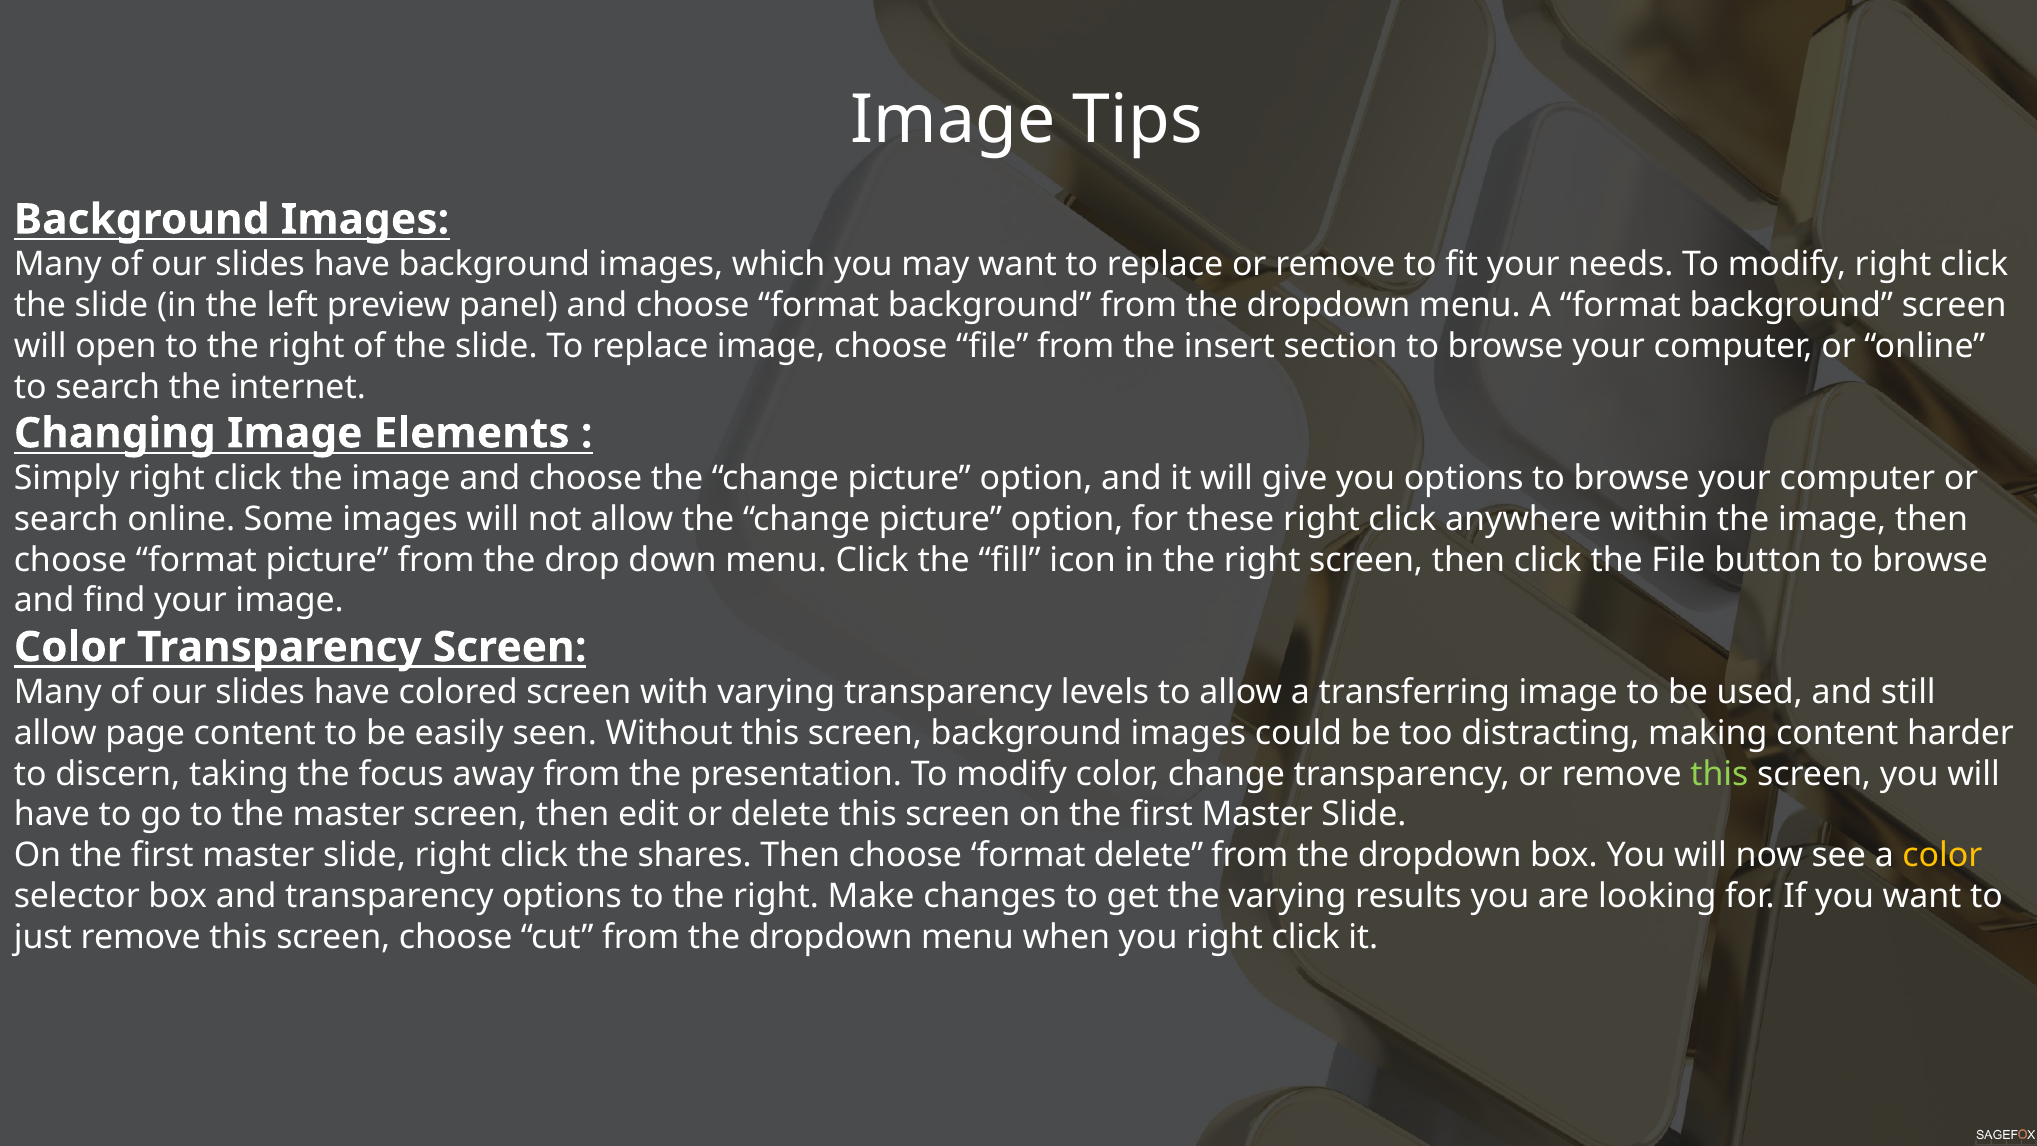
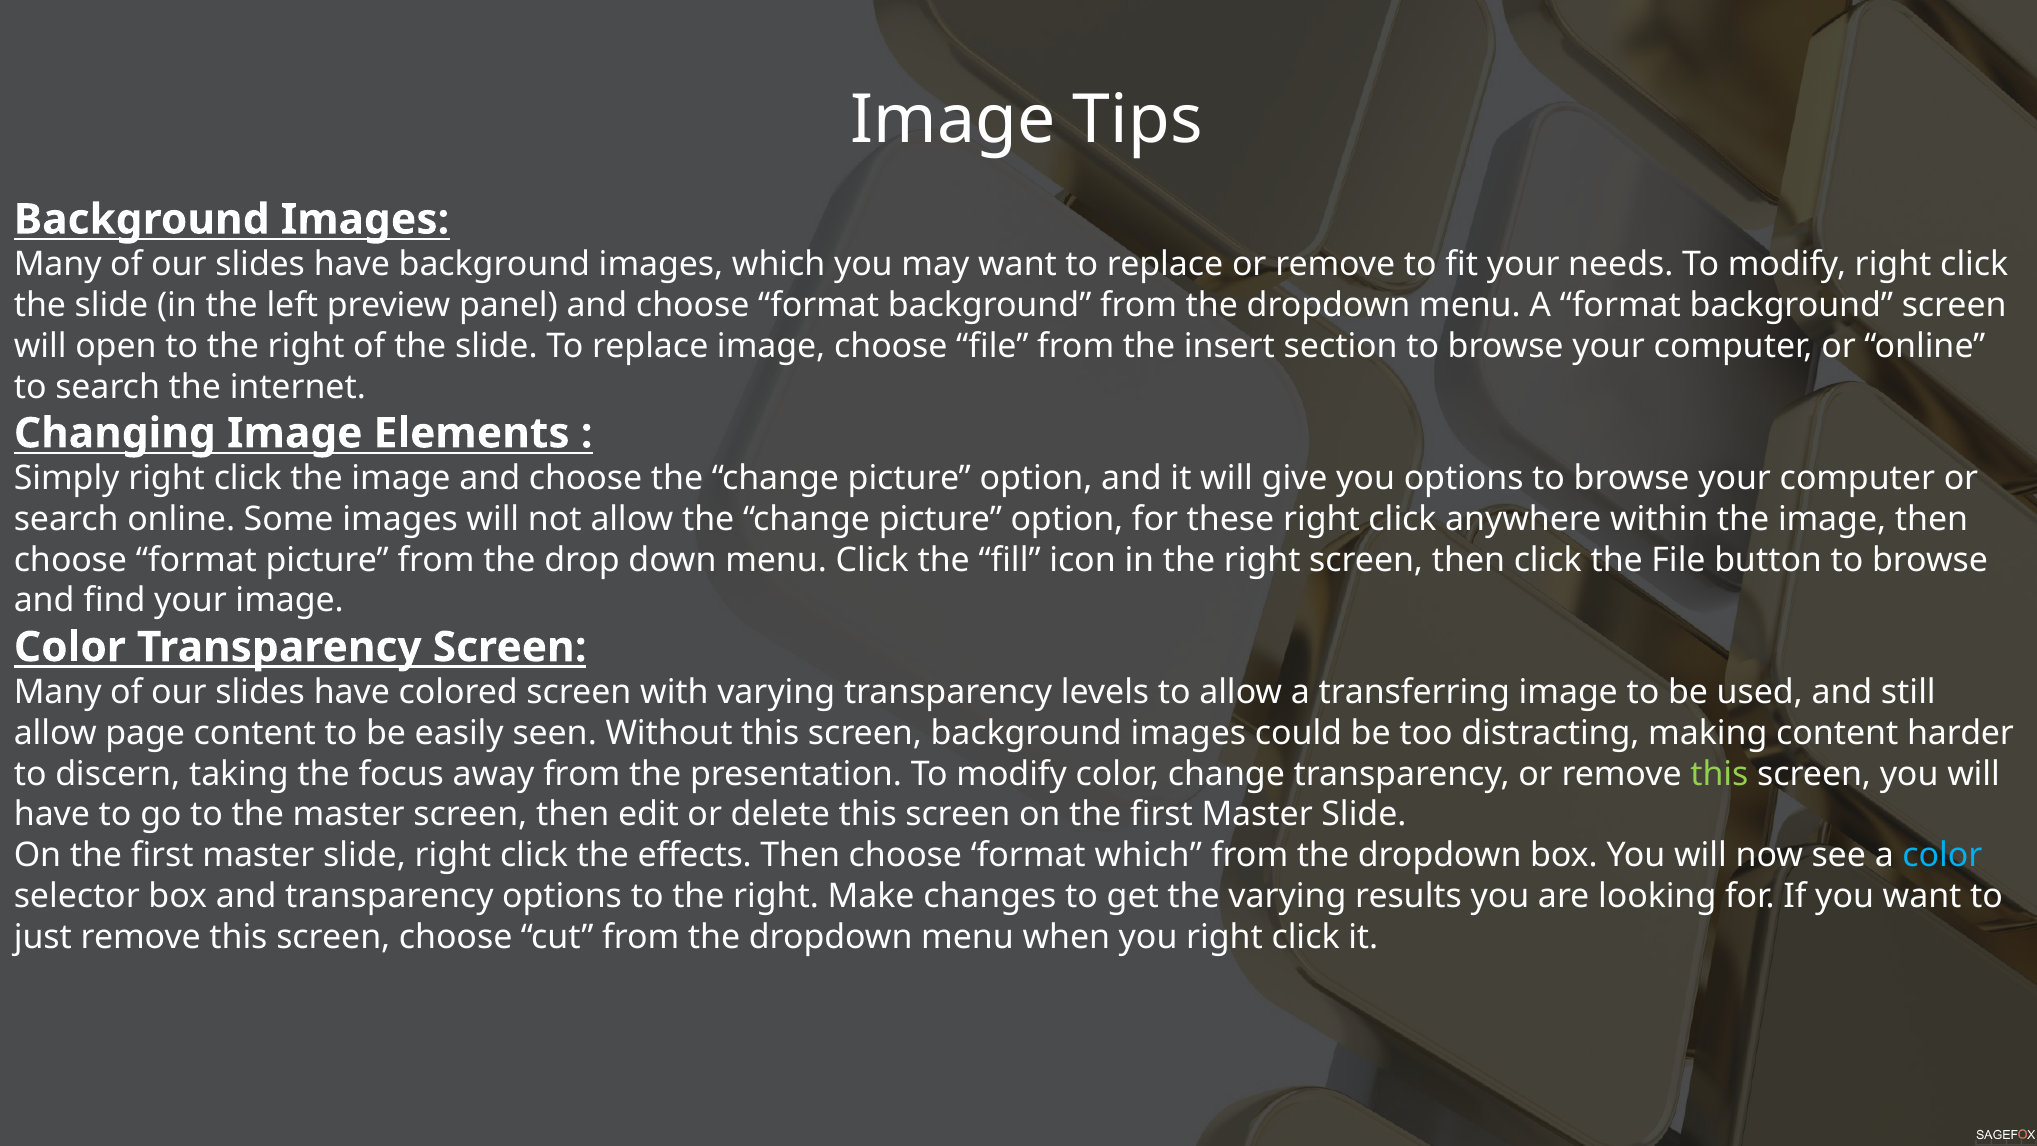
shares: shares -> effects
format delete: delete -> which
color at (1942, 855) colour: yellow -> light blue
